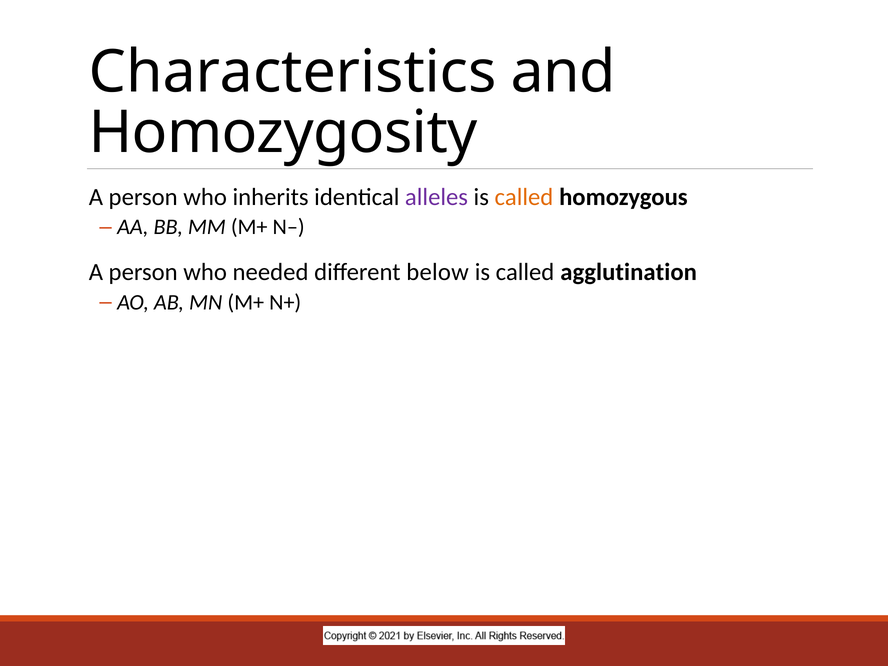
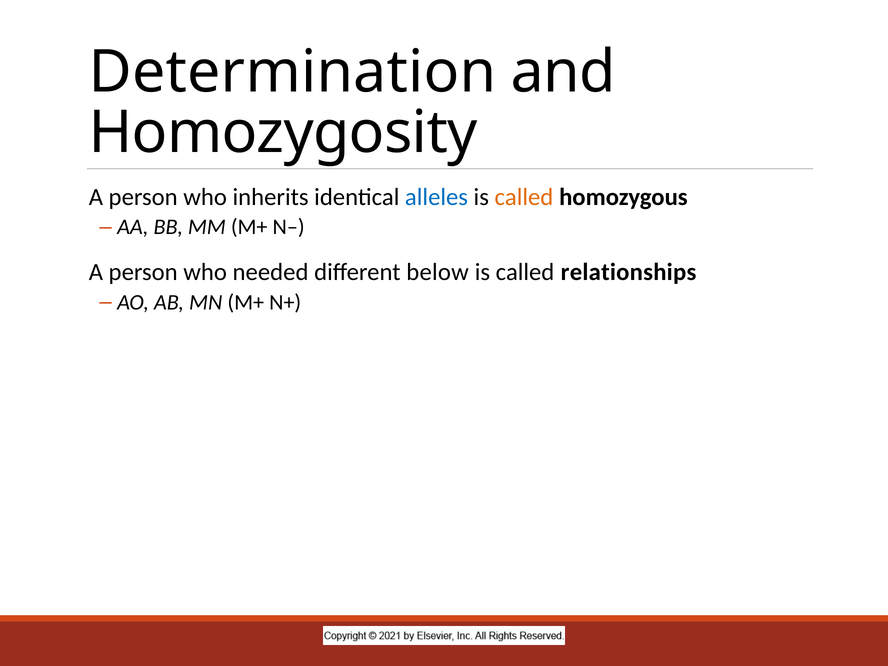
Characteristics: Characteristics -> Determination
alleles colour: purple -> blue
agglutination: agglutination -> relationships
